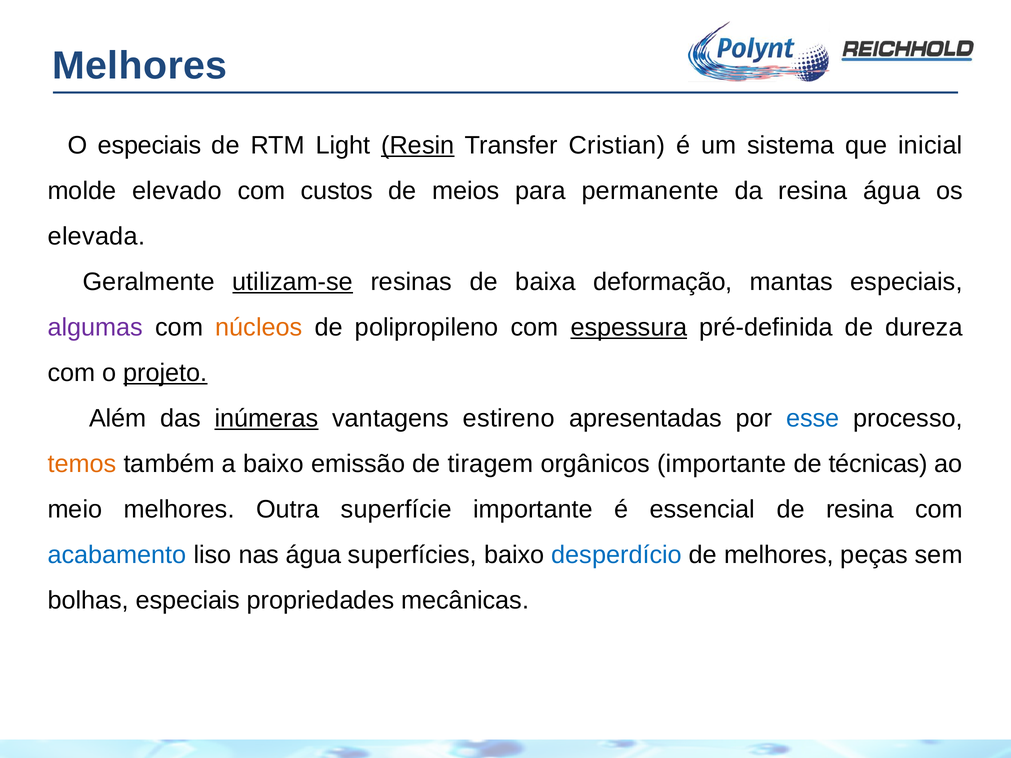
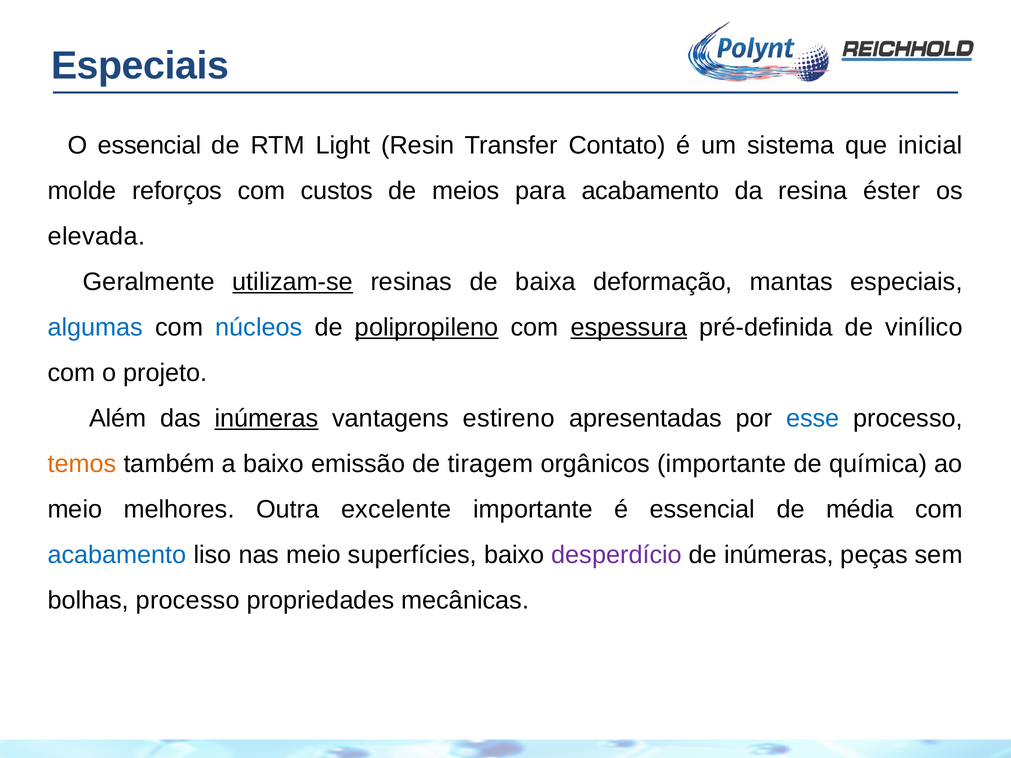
Melhores at (140, 66): Melhores -> Especiais
O especiais: especiais -> essencial
Resin underline: present -> none
Cristian: Cristian -> Contato
elevado: elevado -> reforços
para permanente: permanente -> acabamento
resina água: água -> éster
algumas colour: purple -> blue
núcleos colour: orange -> blue
polipropileno underline: none -> present
dureza: dureza -> vinílico
projeto underline: present -> none
técnicas: técnicas -> química
superfície: superfície -> excelente
de resina: resina -> média
nas água: água -> meio
desperdício colour: blue -> purple
de melhores: melhores -> inúmeras
bolhas especiais: especiais -> processo
